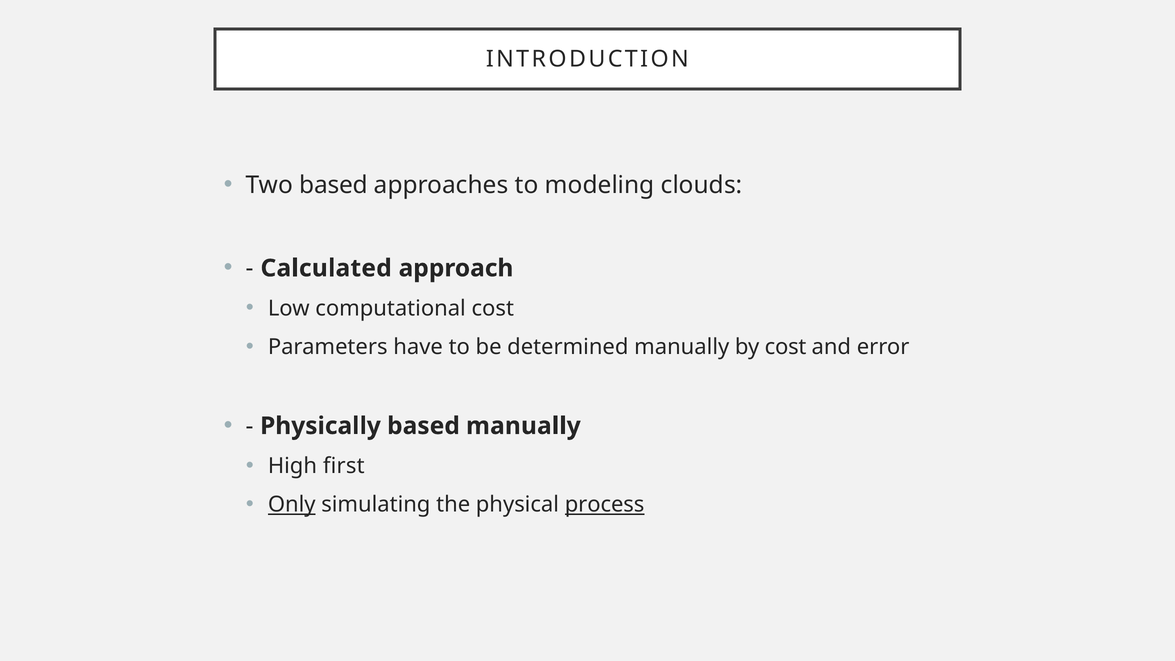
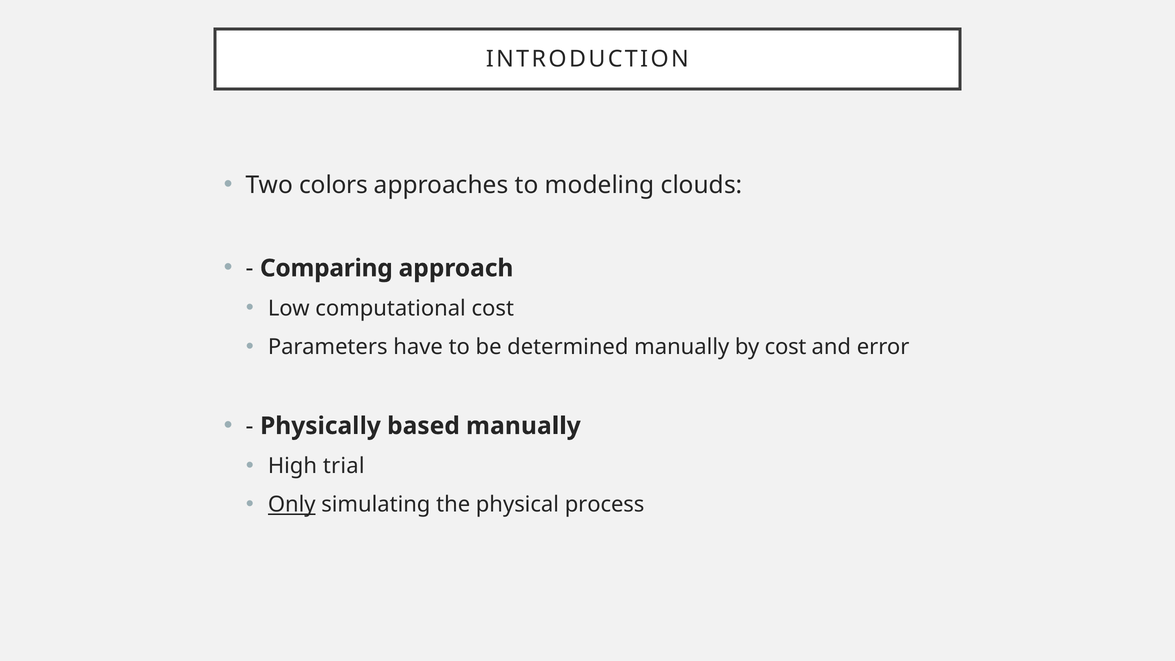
Two based: based -> colors
Calculated: Calculated -> Comparing
first: first -> trial
process underline: present -> none
